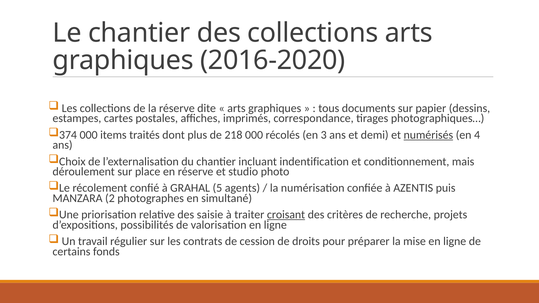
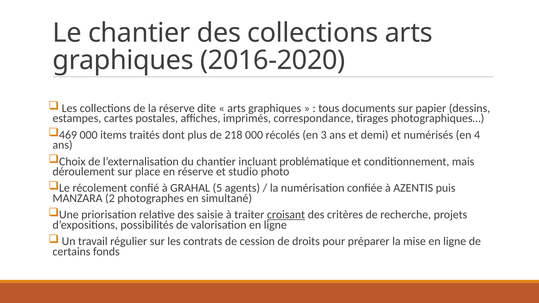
374: 374 -> 469
numérisés underline: present -> none
indentification: indentification -> problématique
